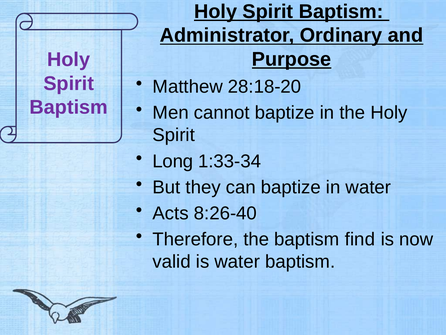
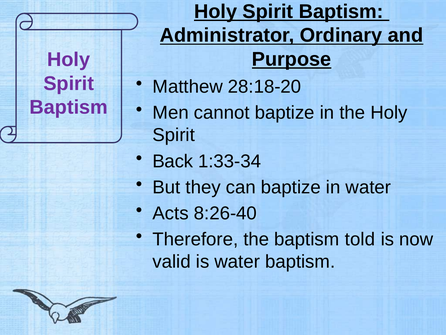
Long: Long -> Back
find: find -> told
